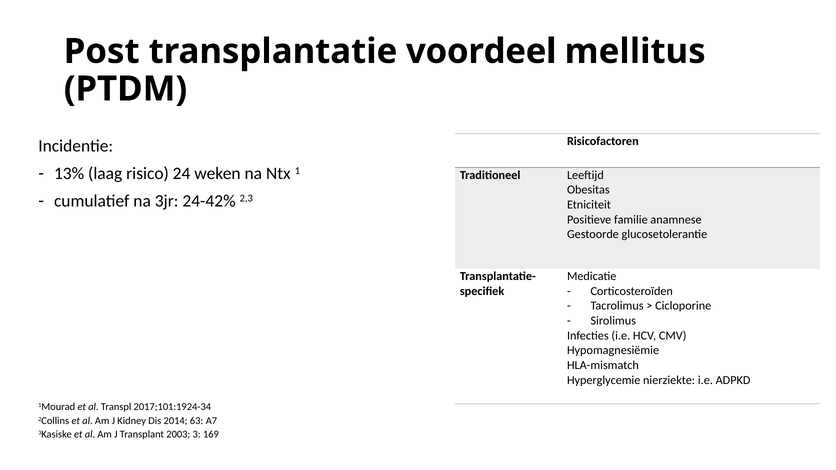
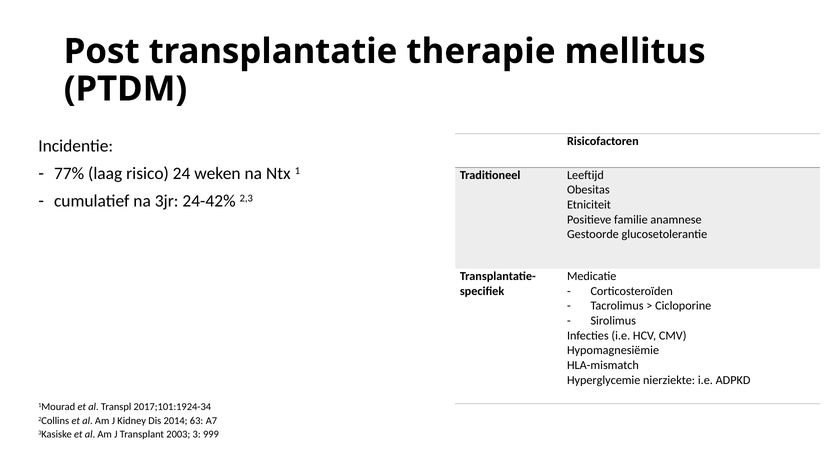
voordeel: voordeel -> therapie
13%: 13% -> 77%
169: 169 -> 999
